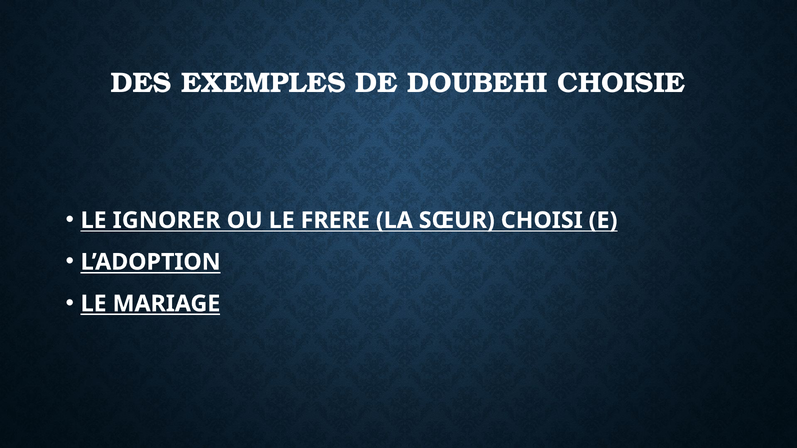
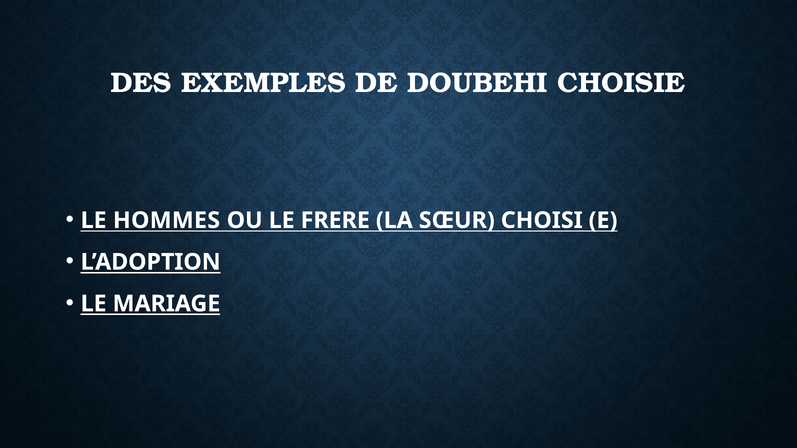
IGNORER: IGNORER -> HOMMES
